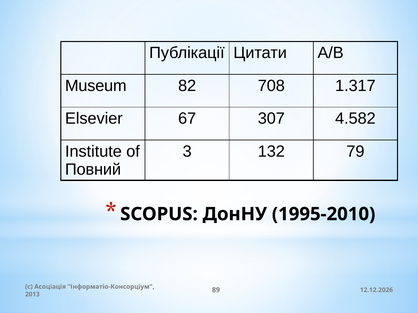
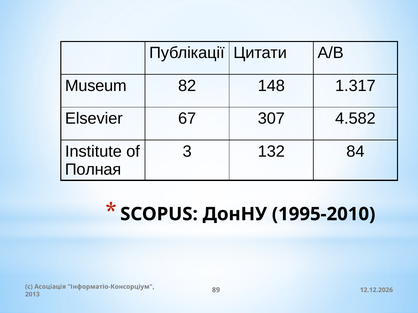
708: 708 -> 148
79: 79 -> 84
Повний: Повний -> Полная
